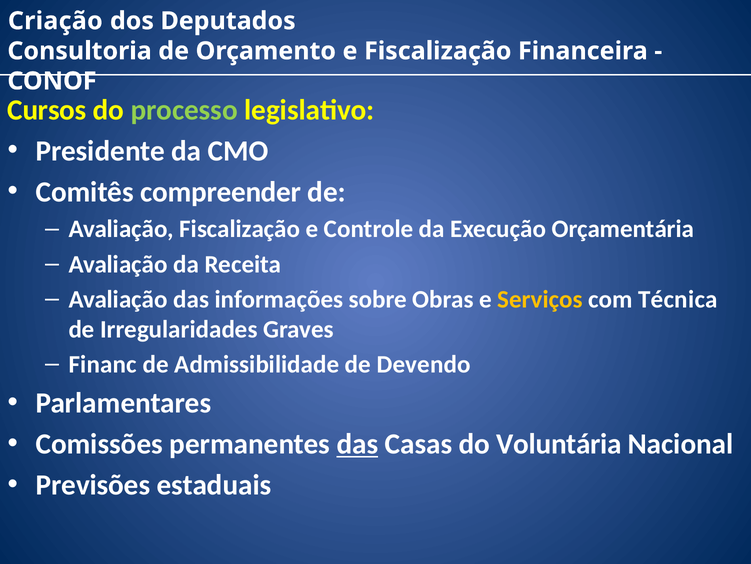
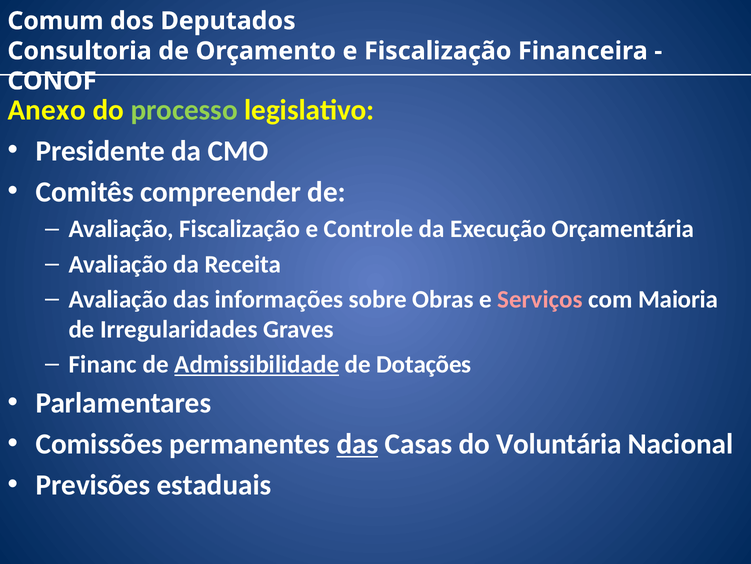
Criação: Criação -> Comum
Cursos: Cursos -> Anexo
Serviços colour: yellow -> pink
Técnica: Técnica -> Maioria
Admissibilidade underline: none -> present
Devendo: Devendo -> Dotações
